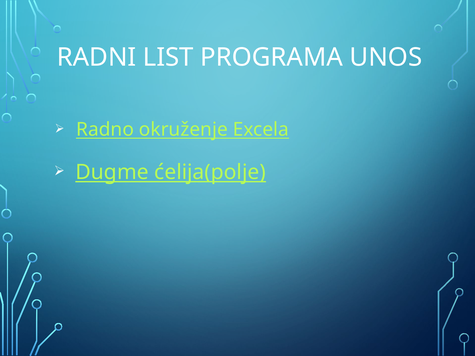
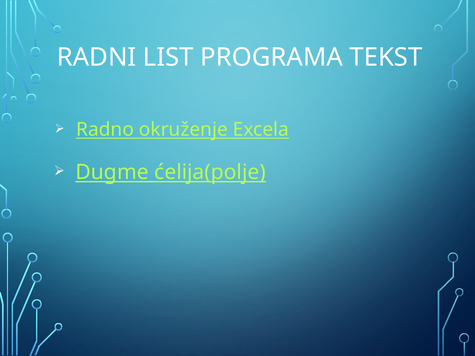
UNOS: UNOS -> TEKST
